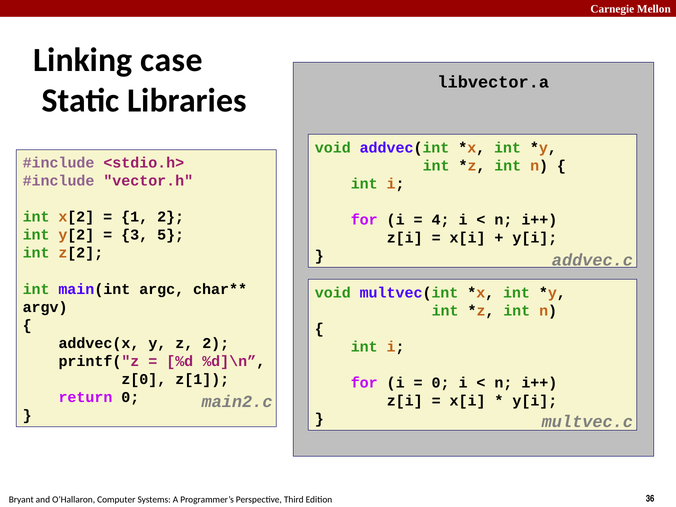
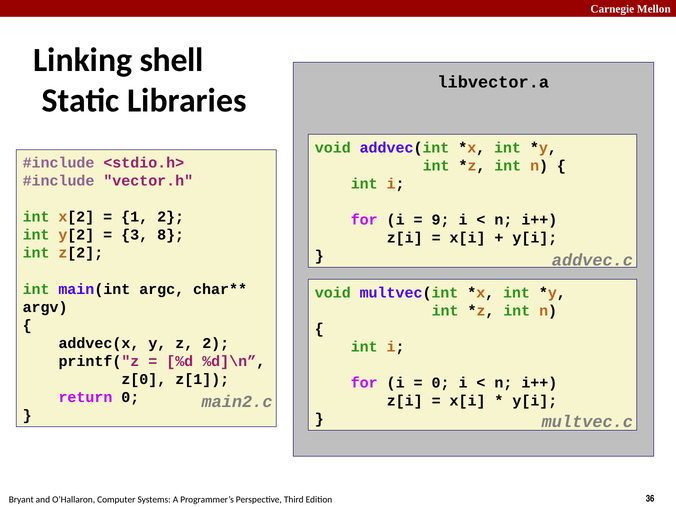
case: case -> shell
4: 4 -> 9
5: 5 -> 8
